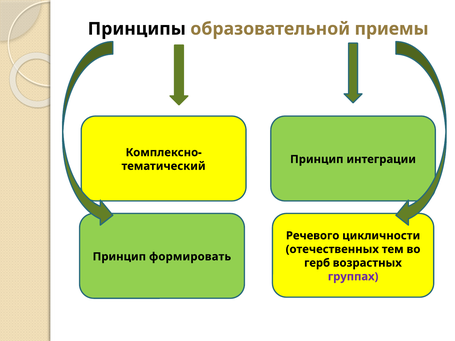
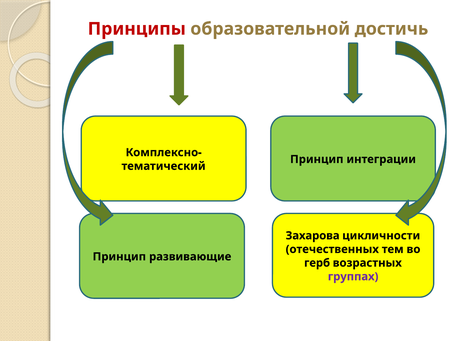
Принципы colour: black -> red
приемы: приемы -> достичь
Речевого: Речевого -> Захарова
формировать: формировать -> развивающие
